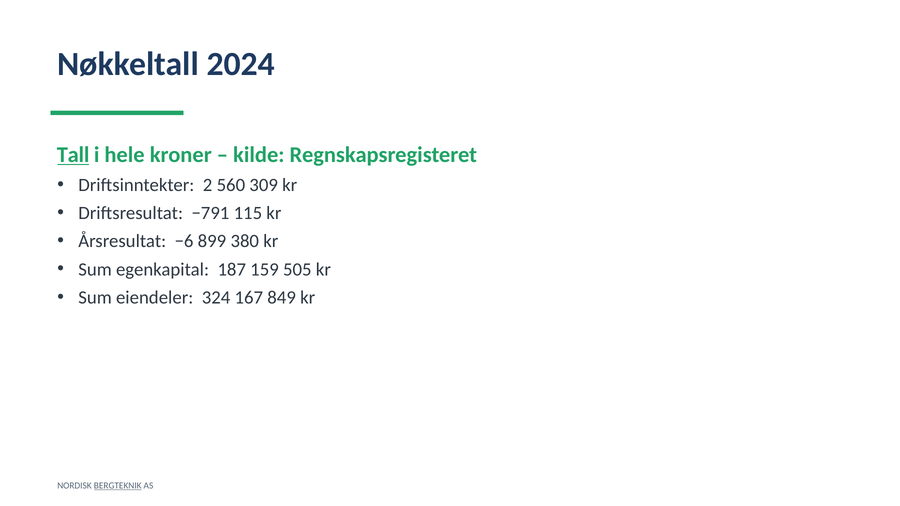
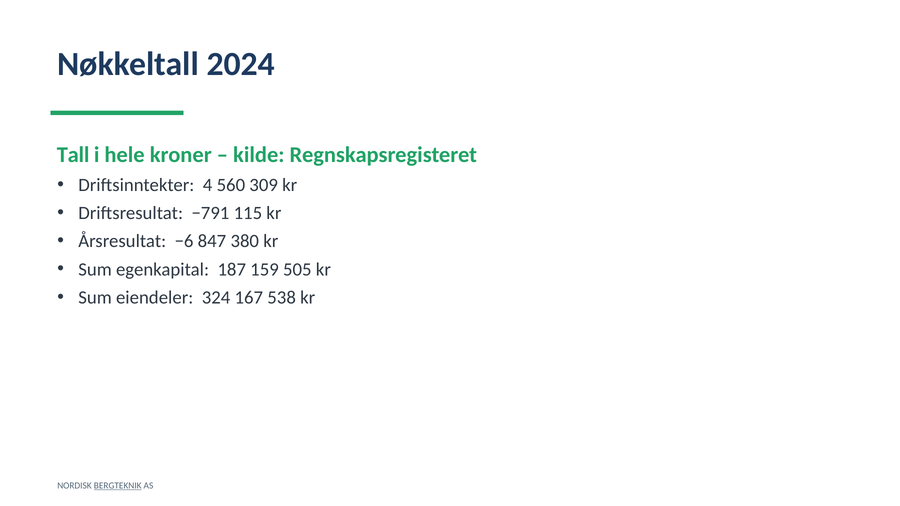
Tall underline: present -> none
2: 2 -> 4
899: 899 -> 847
849: 849 -> 538
